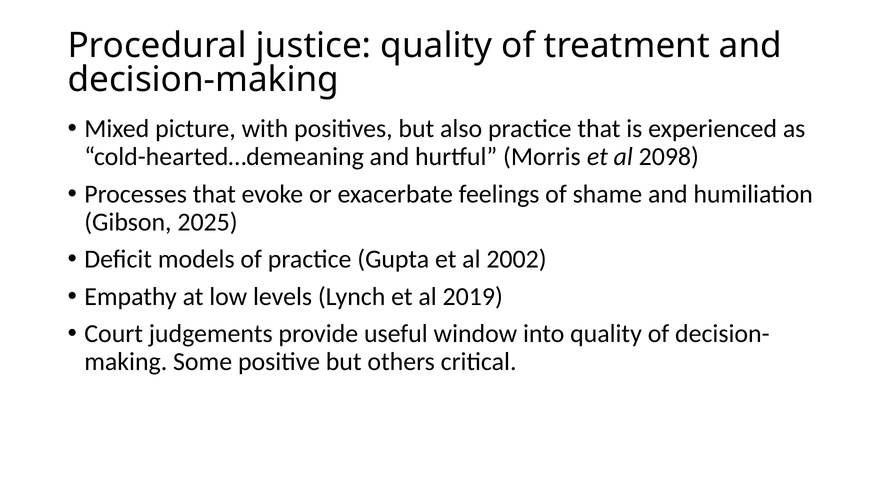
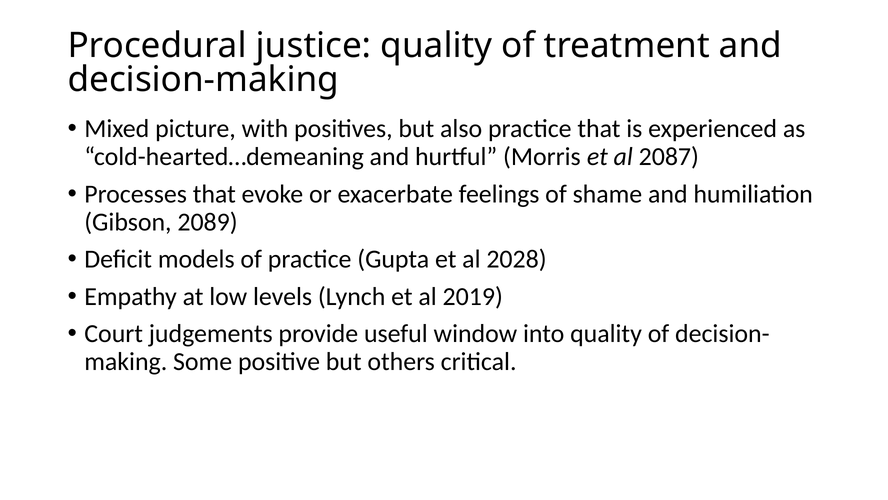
2098: 2098 -> 2087
2025: 2025 -> 2089
2002: 2002 -> 2028
